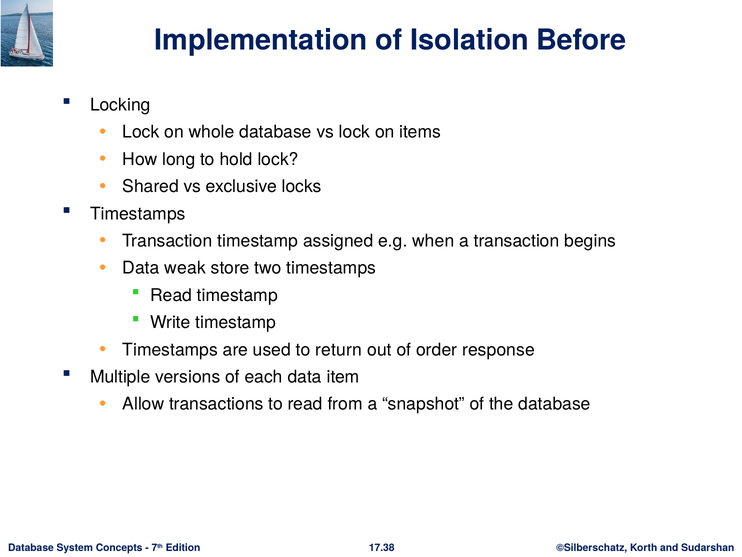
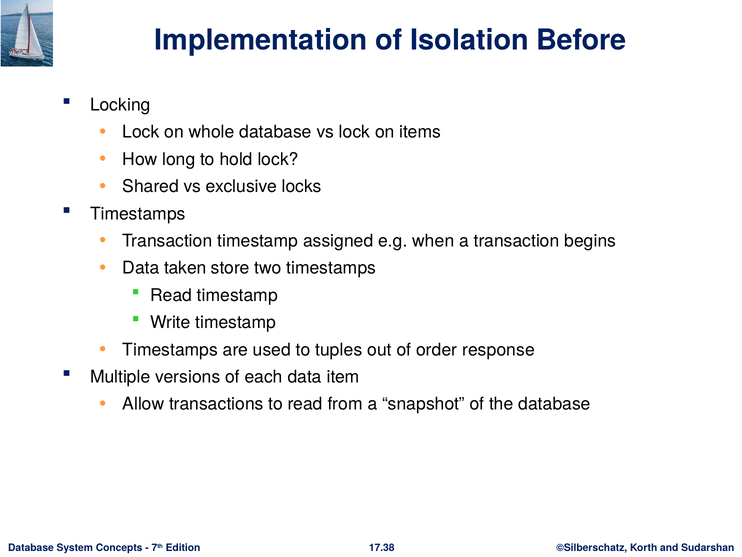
weak: weak -> taken
return: return -> tuples
